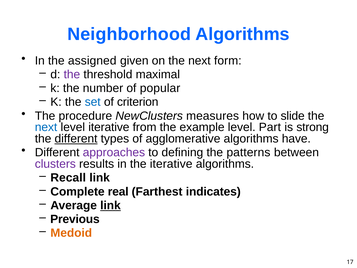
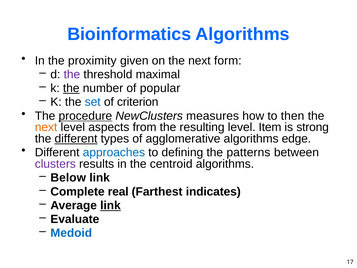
Neighborhood: Neighborhood -> Bioinformatics
assigned: assigned -> proximity
the at (71, 88) underline: none -> present
procedure underline: none -> present
slide: slide -> then
next at (46, 127) colour: blue -> orange
level iterative: iterative -> aspects
example: example -> resulting
Part: Part -> Item
have: have -> edge
approaches colour: purple -> blue
the iterative: iterative -> centroid
Recall: Recall -> Below
Previous: Previous -> Evaluate
Medoid colour: orange -> blue
